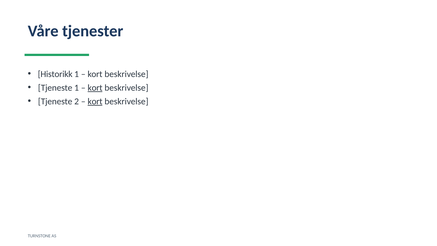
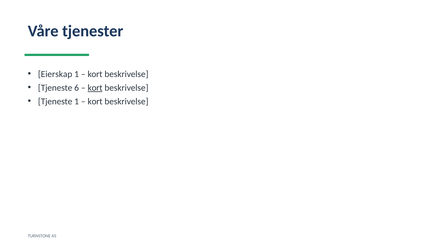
Historikk: Historikk -> Eierskap
Tjeneste 1: 1 -> 6
Tjeneste 2: 2 -> 1
kort at (95, 101) underline: present -> none
